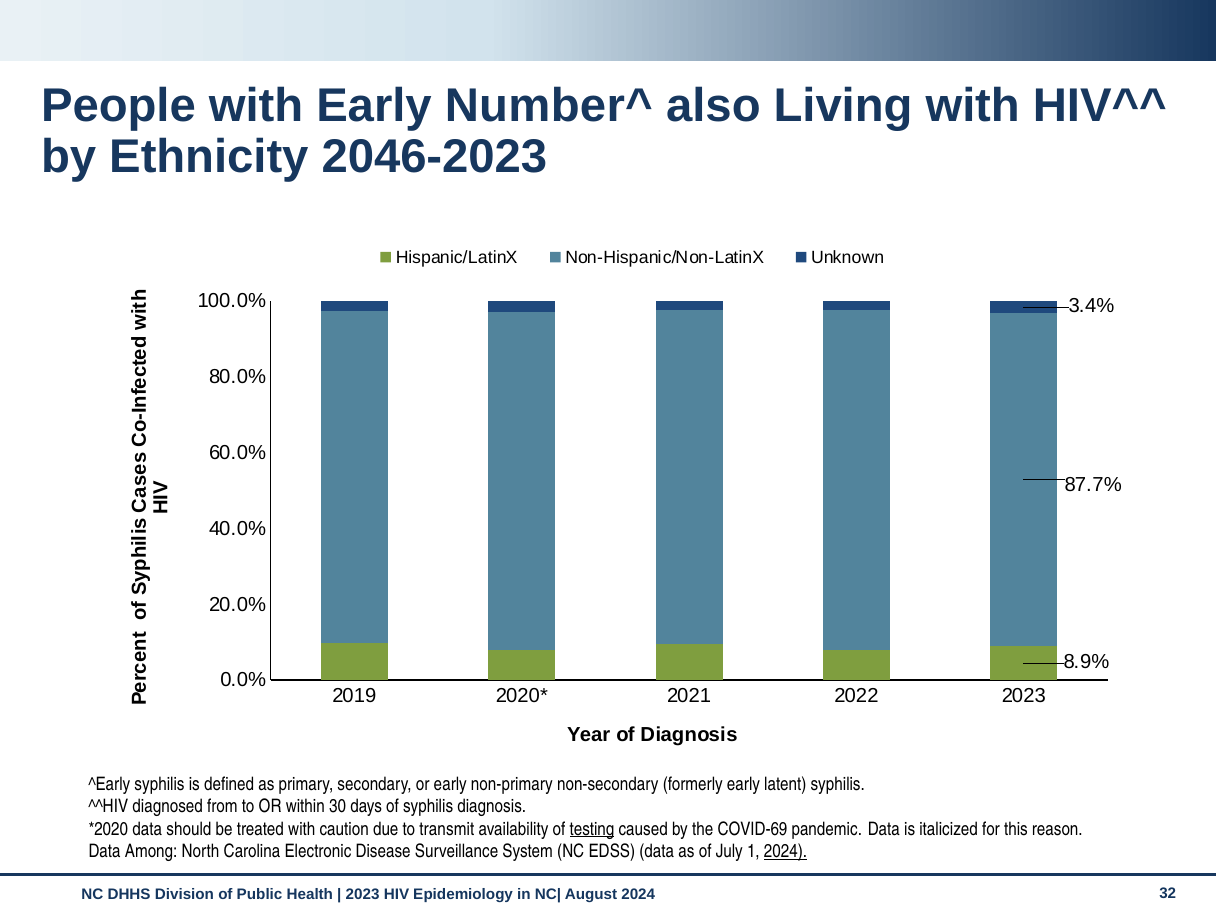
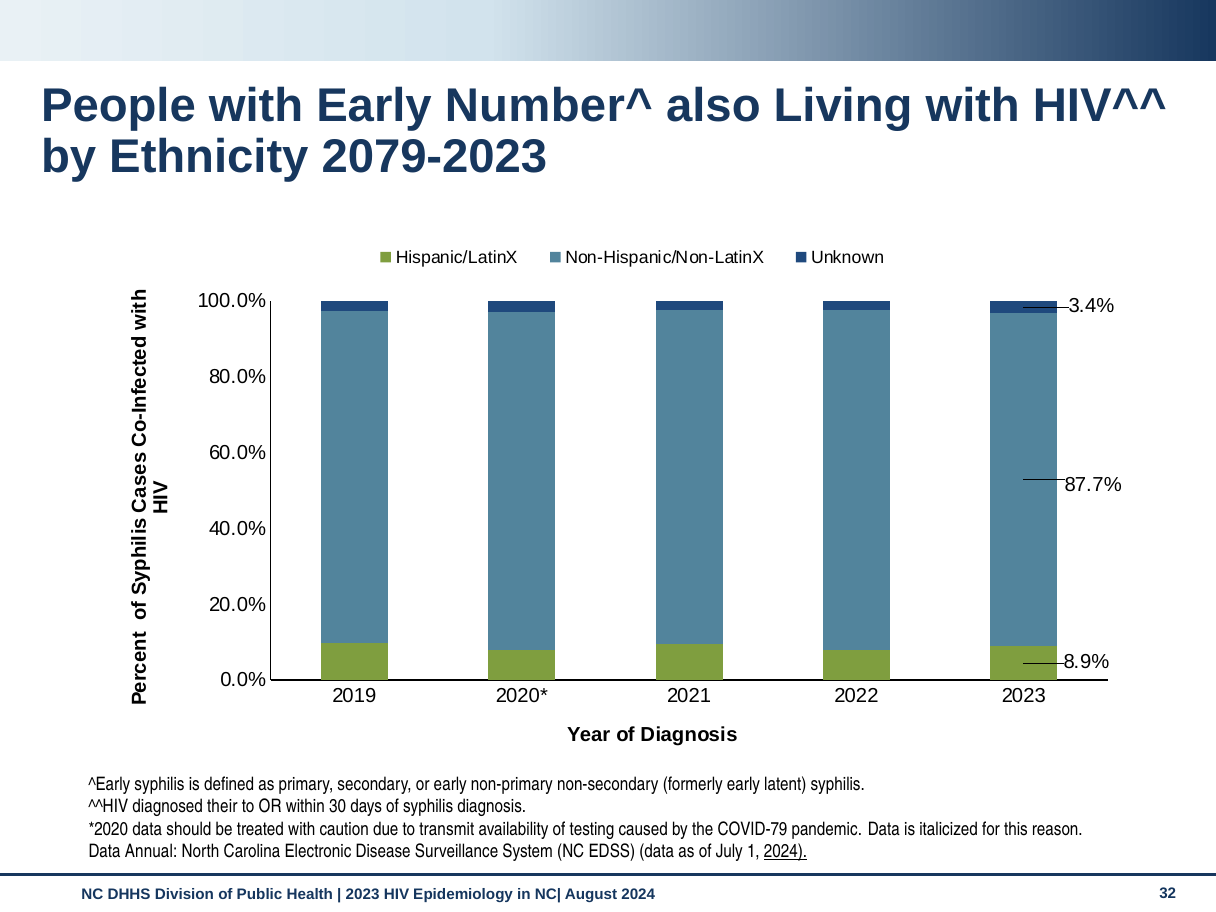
2046-2023: 2046-2023 -> 2079-2023
from: from -> their
testing underline: present -> none
COVID-69: COVID-69 -> COVID-79
Among: Among -> Annual
